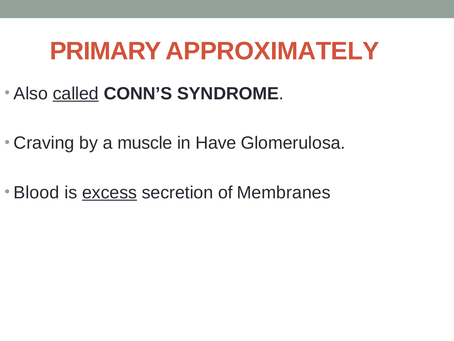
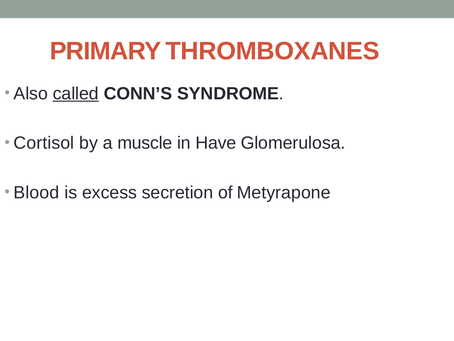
APPROXIMATELY: APPROXIMATELY -> THROMBOXANES
Craving: Craving -> Cortisol
excess underline: present -> none
Membranes: Membranes -> Metyrapone
